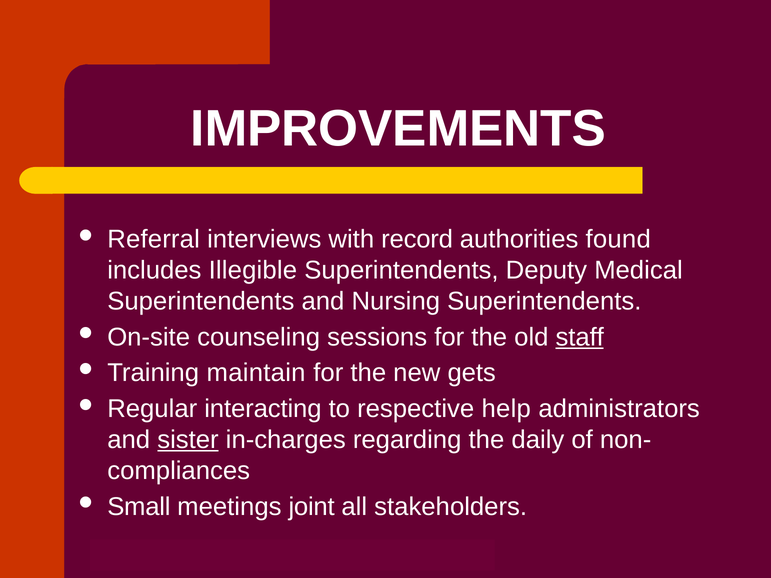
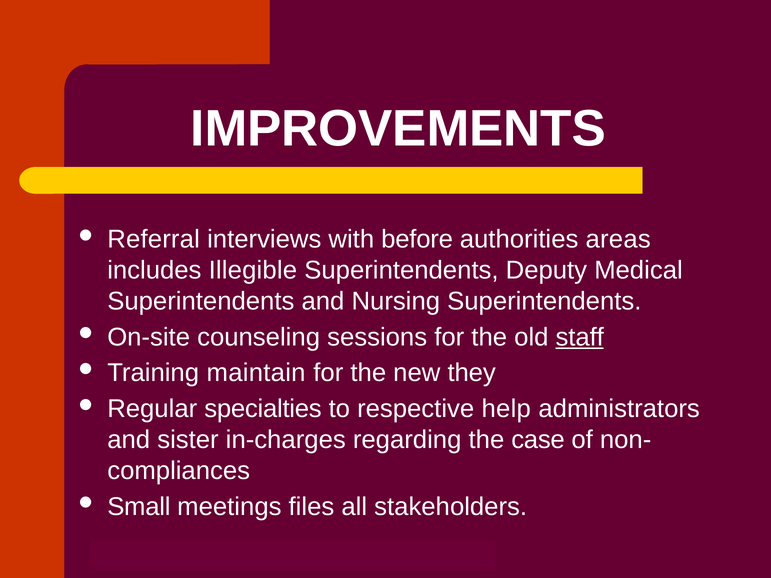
record: record -> before
found: found -> areas
gets: gets -> they
interacting: interacting -> specialties
sister underline: present -> none
daily: daily -> case
joint: joint -> files
